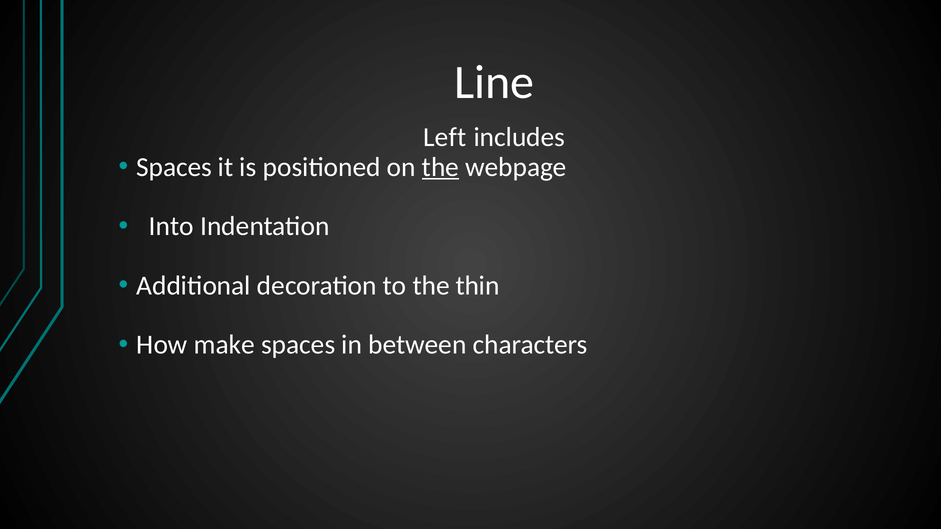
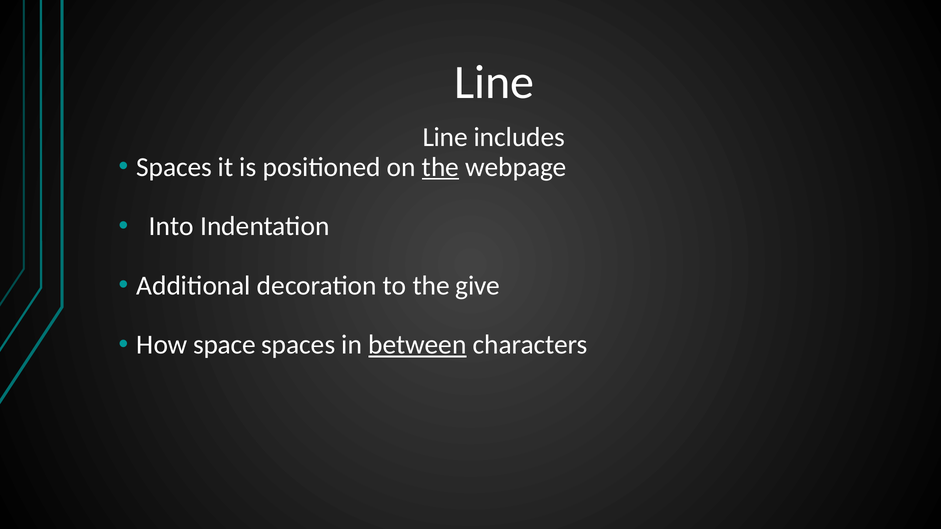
Left at (445, 137): Left -> Line
thin: thin -> give
make: make -> space
between underline: none -> present
